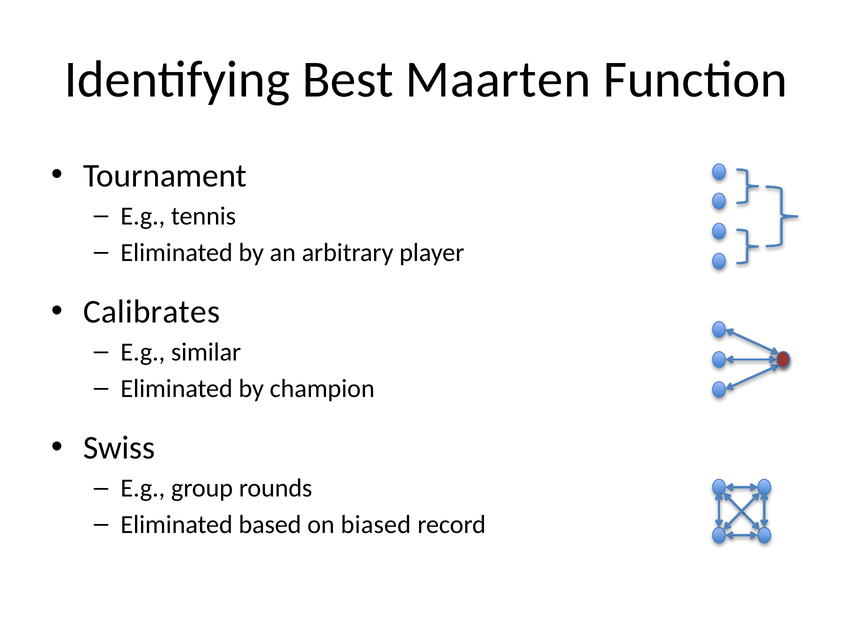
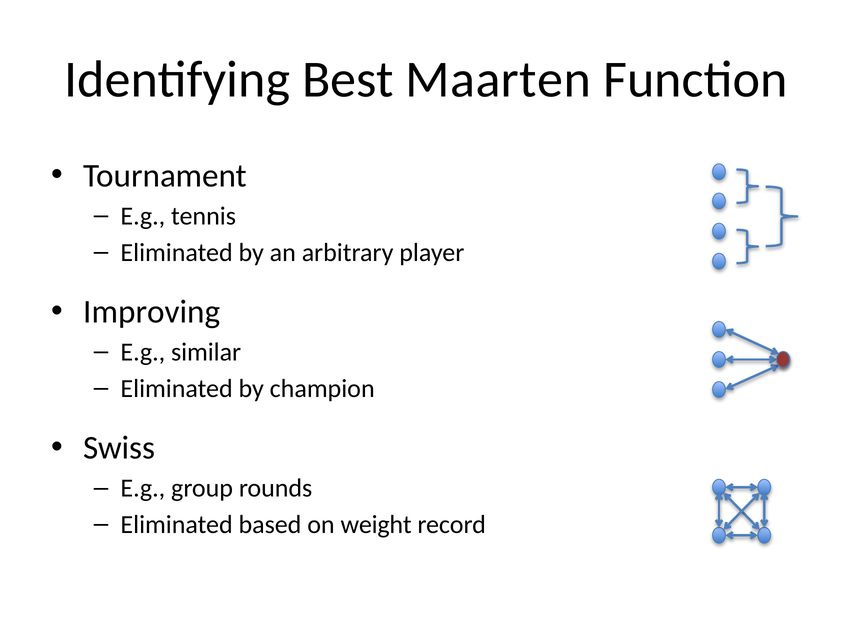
Calibrates: Calibrates -> Improving
biased: biased -> weight
